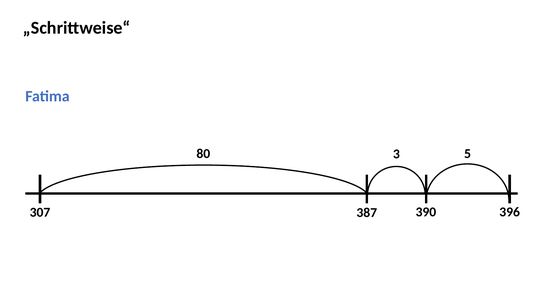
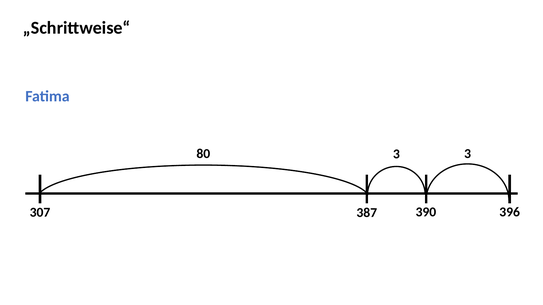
80 5: 5 -> 3
